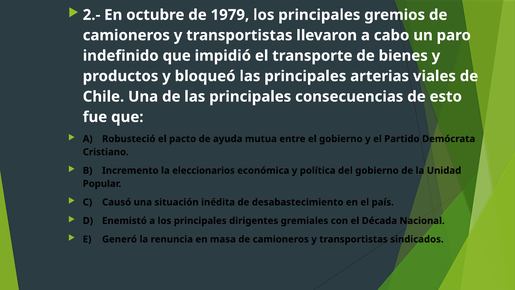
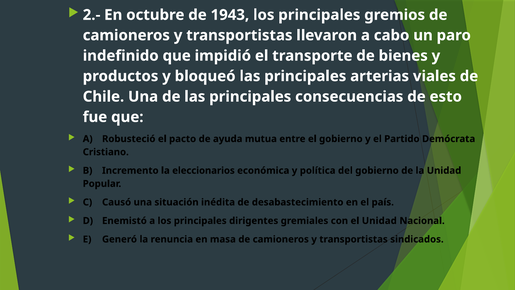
1979: 1979 -> 1943
el Década: Década -> Unidad
